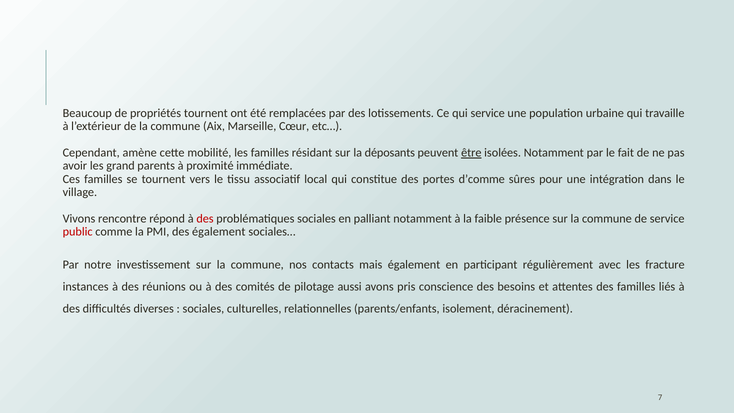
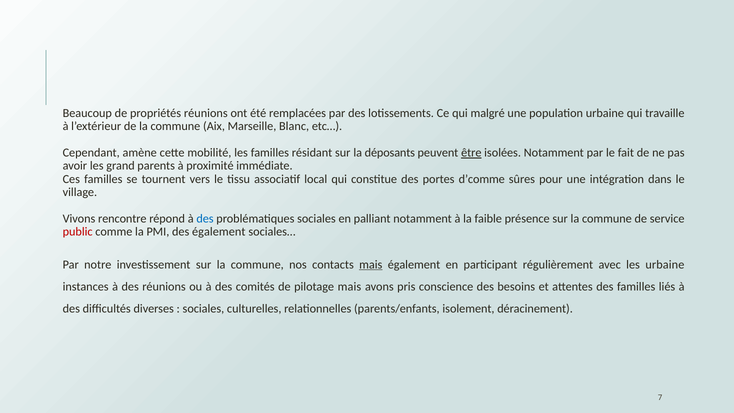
propriétés tournent: tournent -> réunions
qui service: service -> malgré
Cœur: Cœur -> Blanc
des at (205, 218) colour: red -> blue
mais at (371, 265) underline: none -> present
les fracture: fracture -> urbaine
pilotage aussi: aussi -> mais
